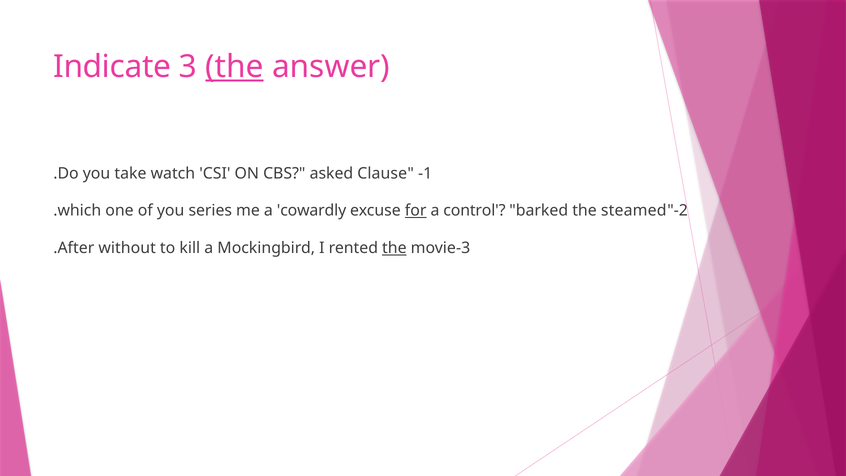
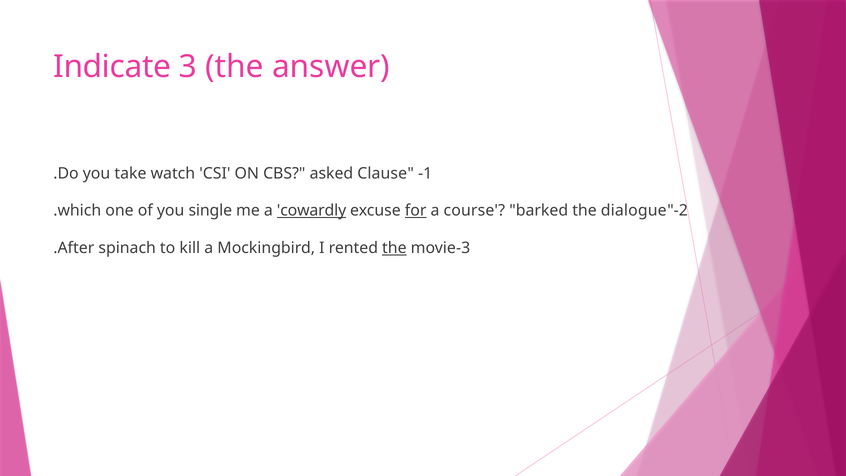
the at (235, 67) underline: present -> none
series: series -> single
cowardly underline: none -> present
control: control -> course
steamed: steamed -> dialogue
without: without -> spinach
